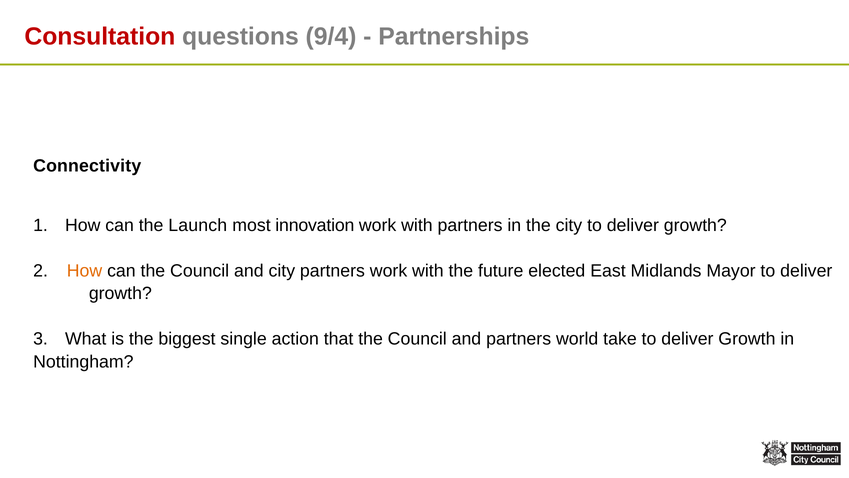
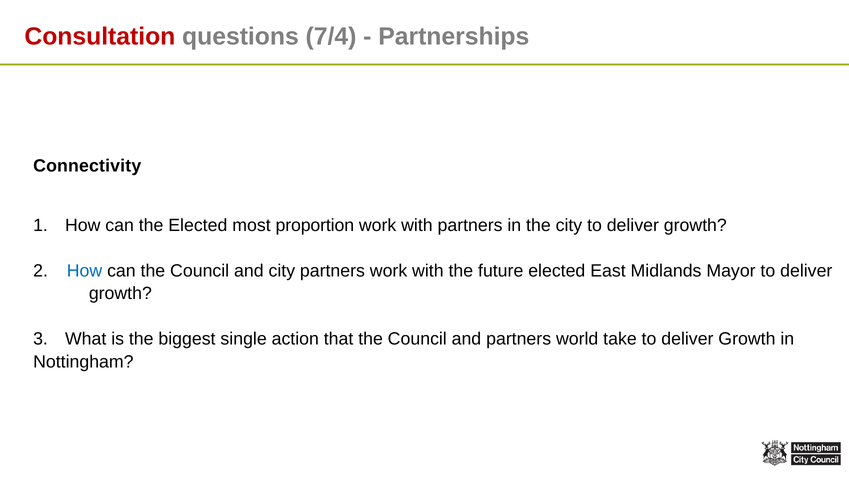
9/4: 9/4 -> 7/4
the Launch: Launch -> Elected
innovation: innovation -> proportion
How at (85, 271) colour: orange -> blue
